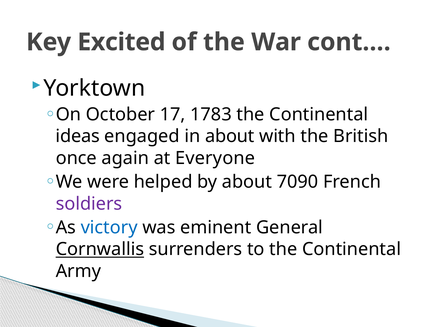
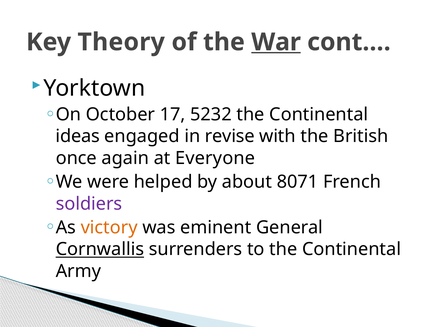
Excited: Excited -> Theory
War underline: none -> present
1783: 1783 -> 5232
in about: about -> revise
7090: 7090 -> 8071
victory colour: blue -> orange
